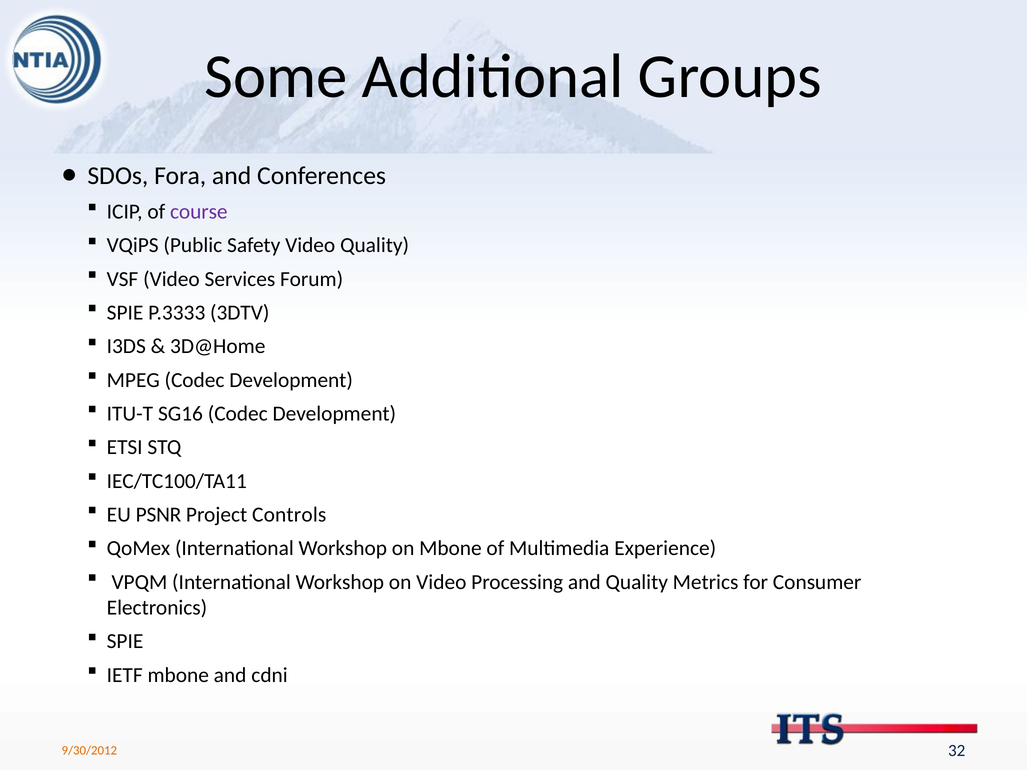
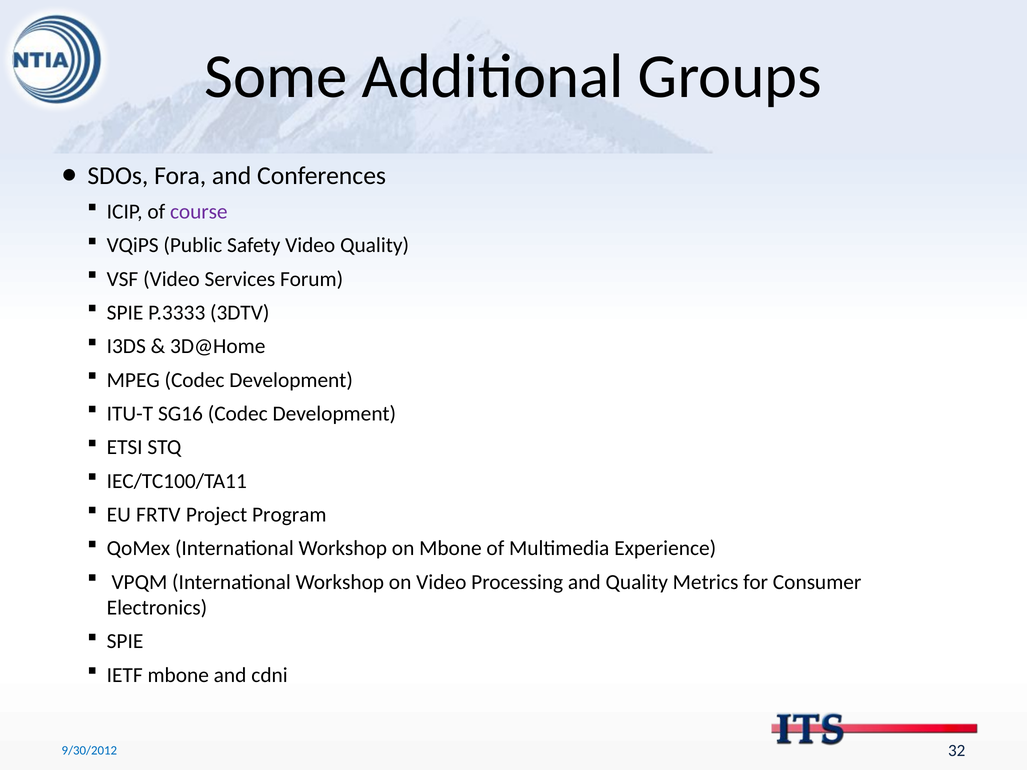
PSNR: PSNR -> FRTV
Controls: Controls -> Program
9/30/2012 colour: orange -> blue
